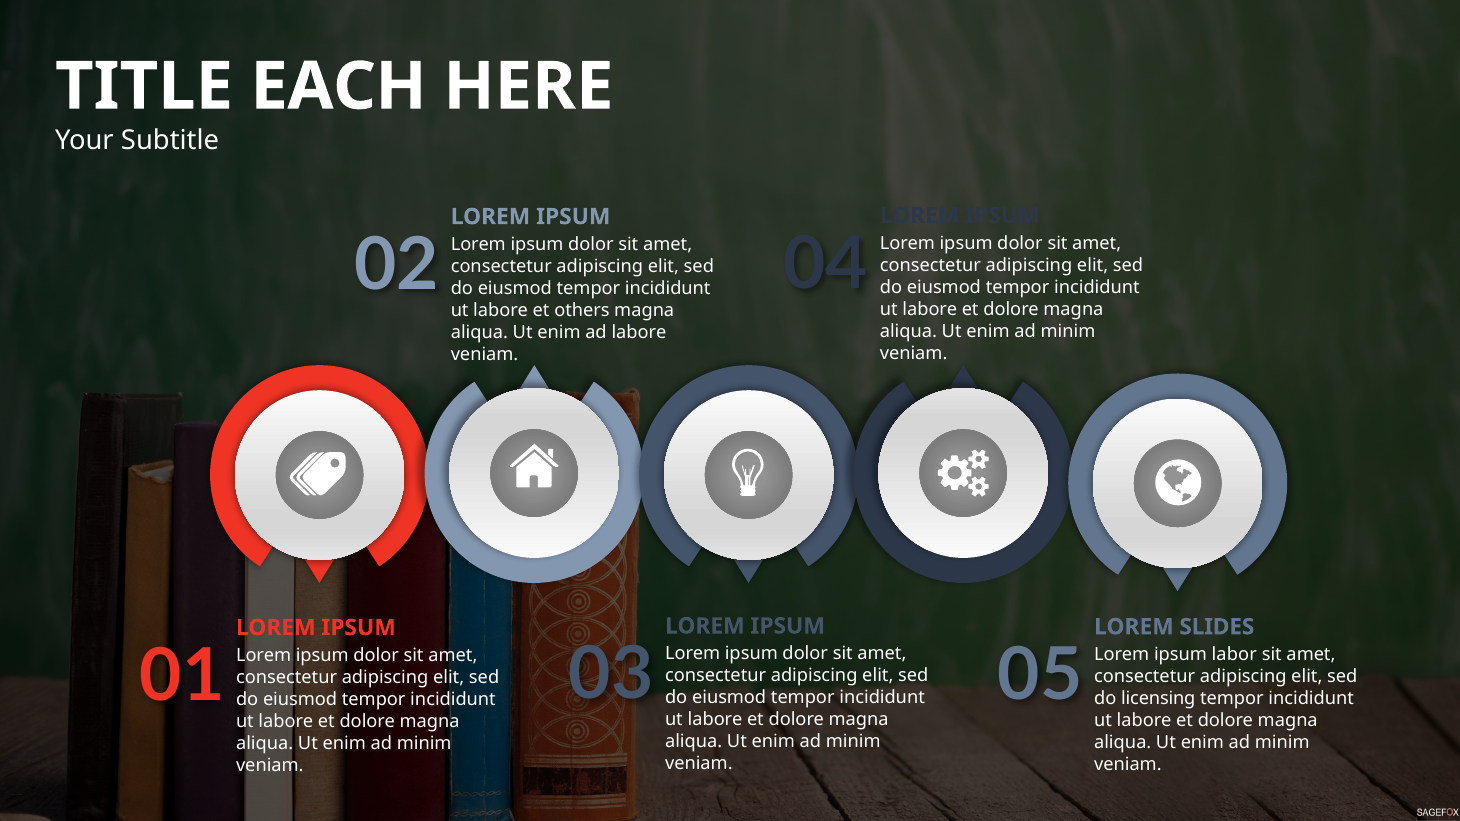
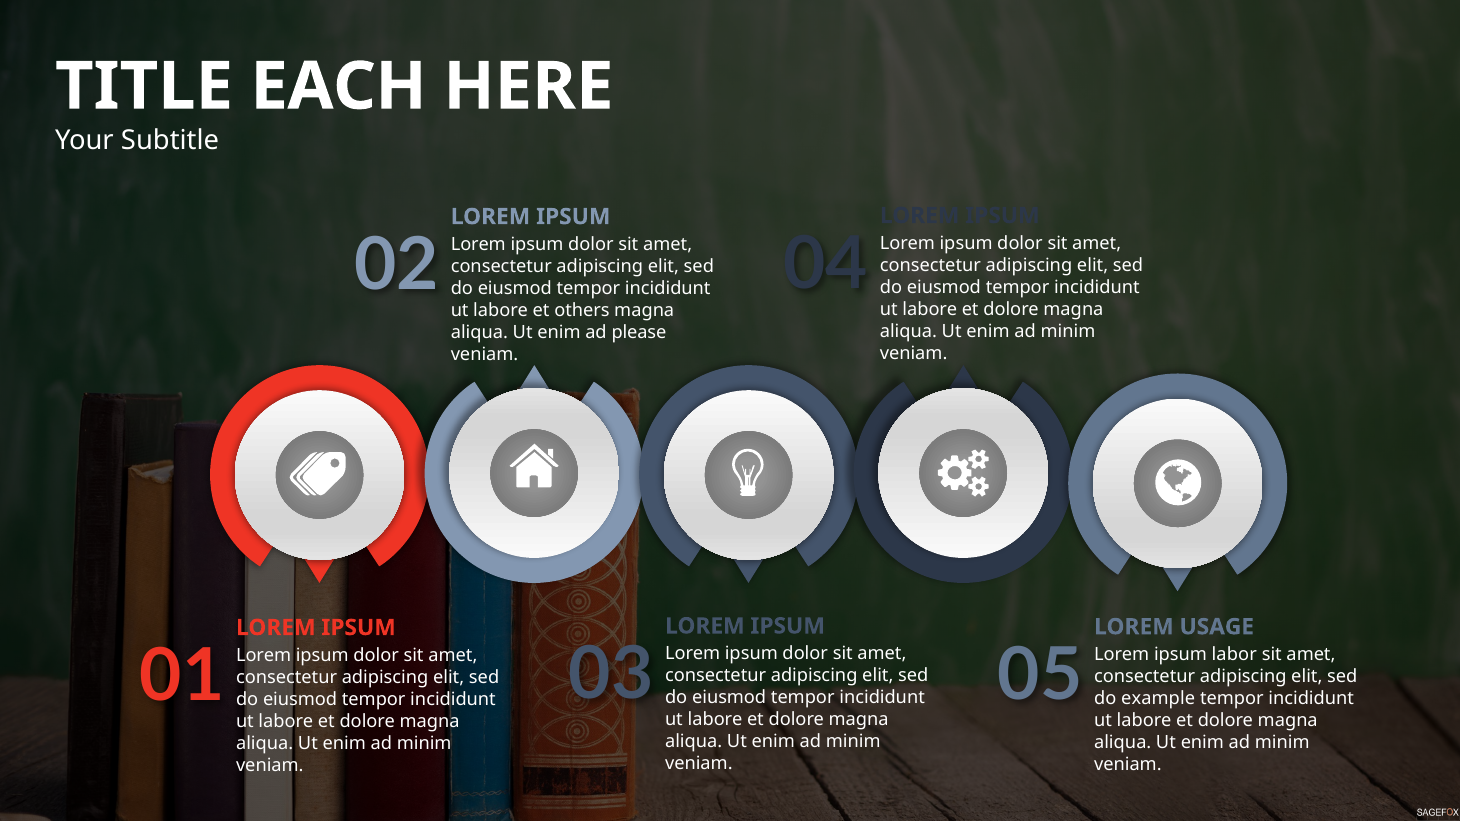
ad labore: labore -> please
SLIDES: SLIDES -> USAGE
licensing: licensing -> example
